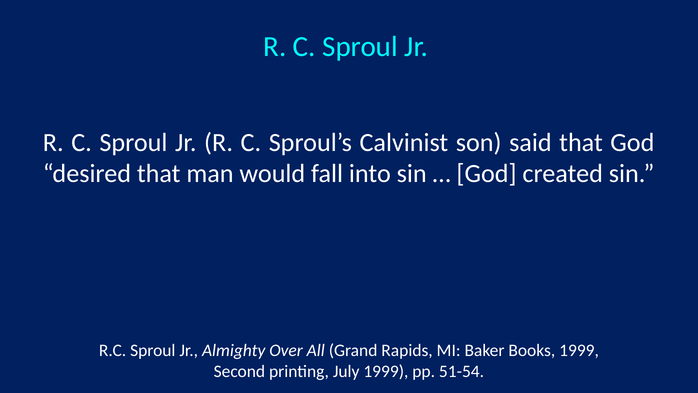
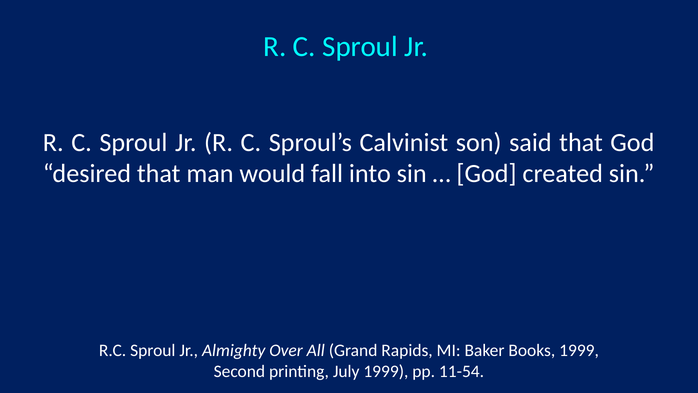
51-54: 51-54 -> 11-54
